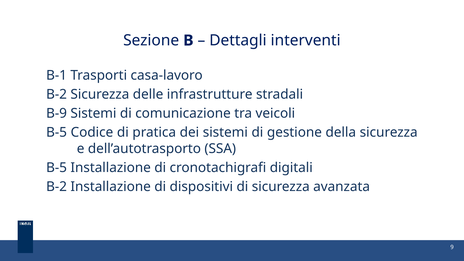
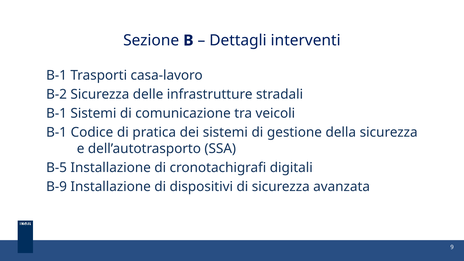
B-9 at (57, 113): B-9 -> B-1
B-5 at (57, 132): B-5 -> B-1
B-2 at (57, 187): B-2 -> B-9
